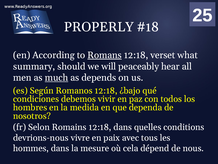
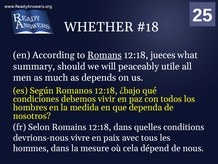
PROPERLY: PROPERLY -> WHETHER
verset: verset -> jueces
hear: hear -> utile
much underline: present -> none
